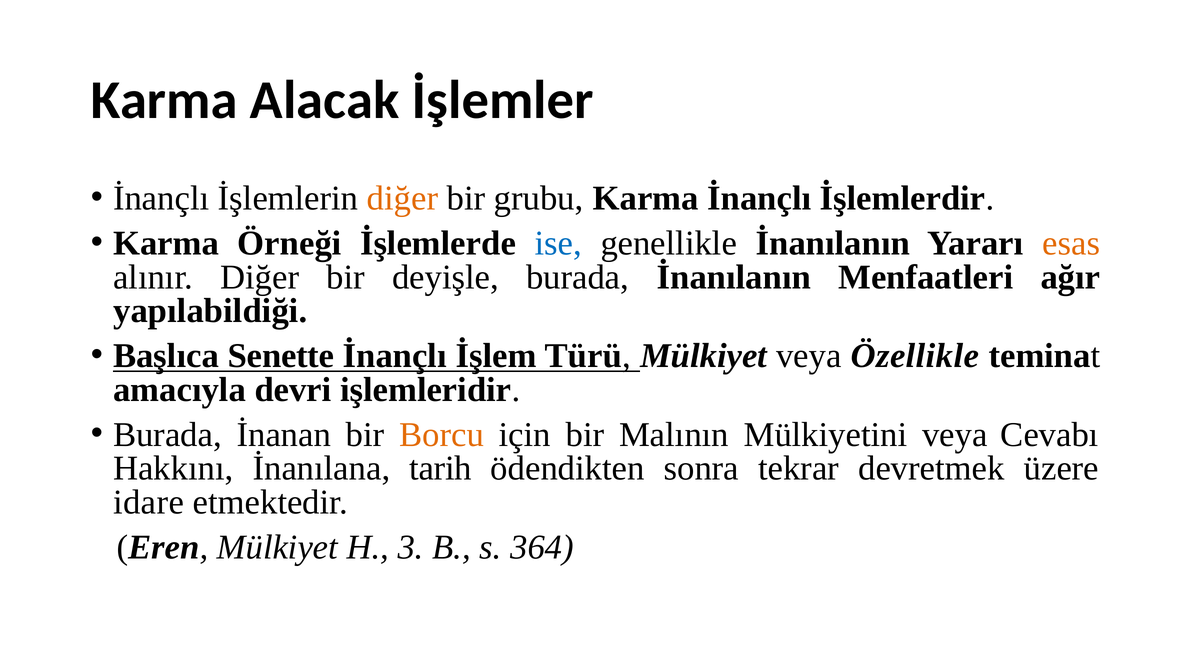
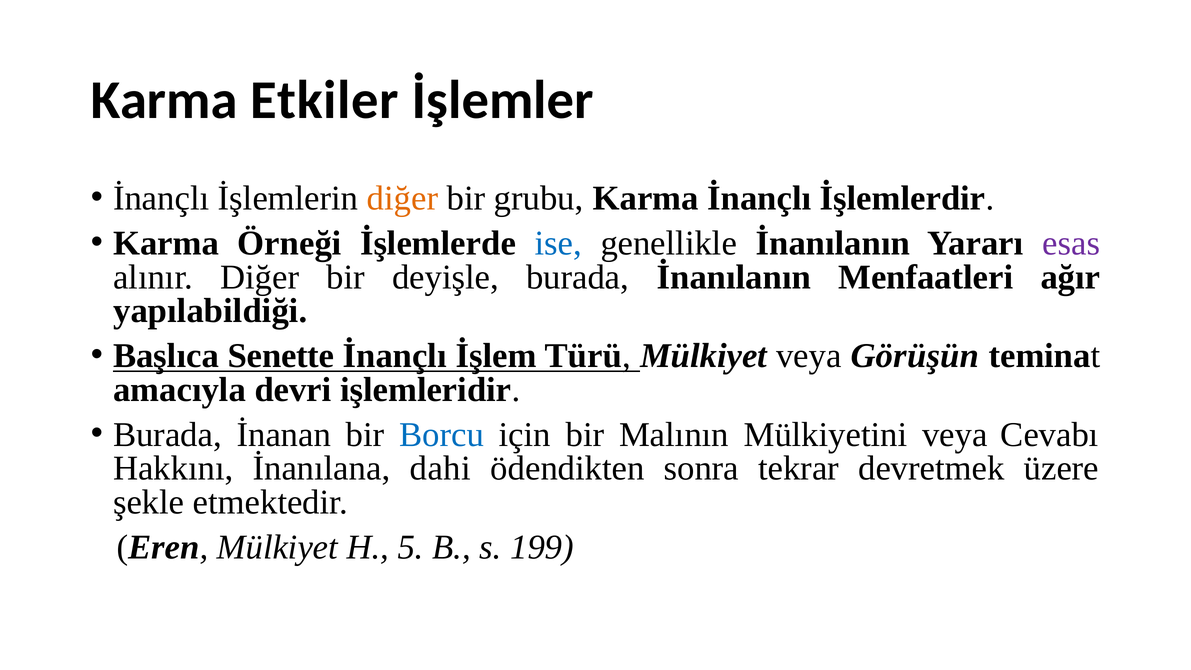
Alacak: Alacak -> Etkiler
esas colour: orange -> purple
Özellikle: Özellikle -> Görüşün
Borcu colour: orange -> blue
tarih: tarih -> dahi
idare: idare -> şekle
3: 3 -> 5
364: 364 -> 199
